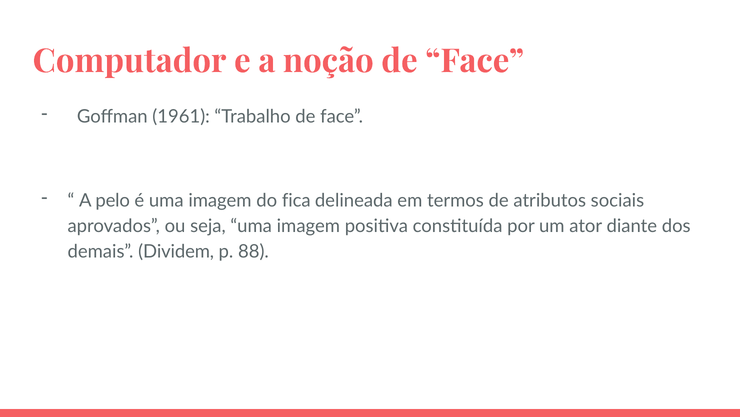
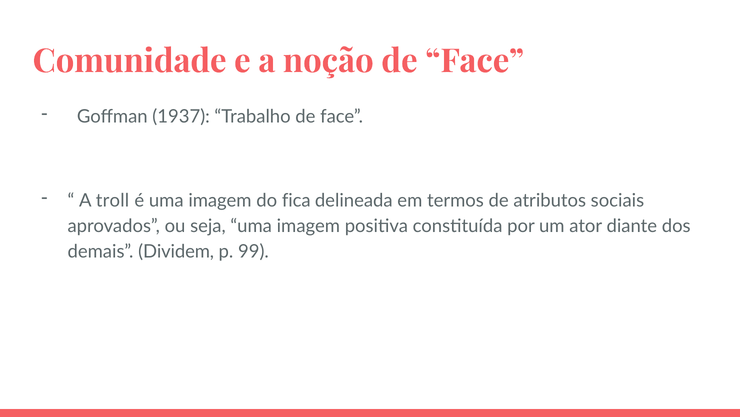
Computador: Computador -> Comunidade
1961: 1961 -> 1937
pelo: pelo -> troll
88: 88 -> 99
